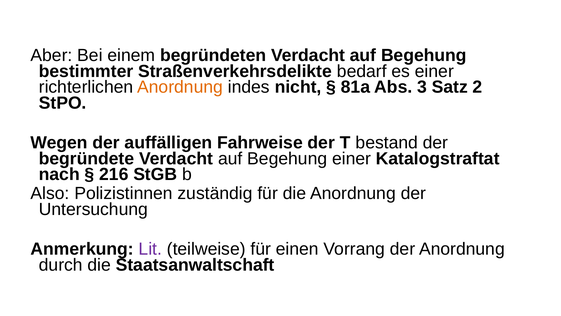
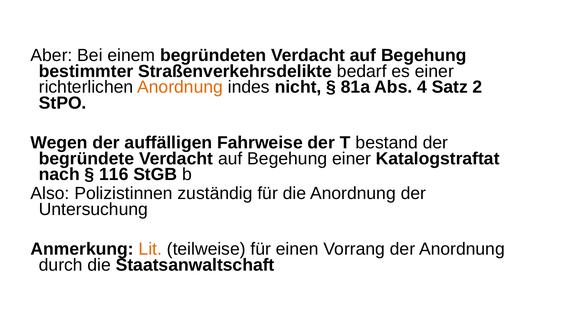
3: 3 -> 4
216: 216 -> 116
Lit colour: purple -> orange
